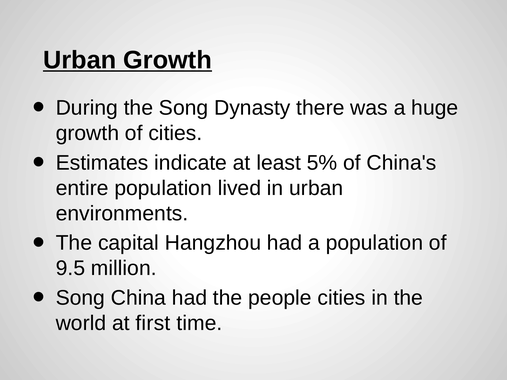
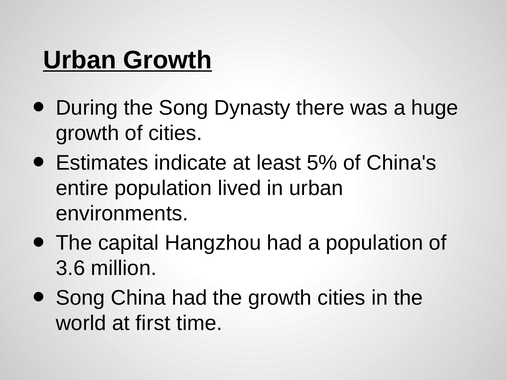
9.5: 9.5 -> 3.6
the people: people -> growth
